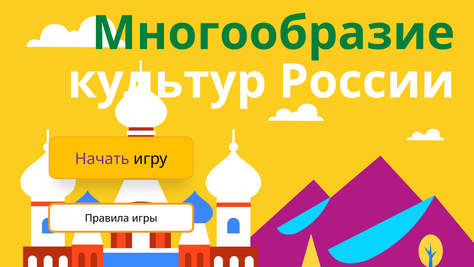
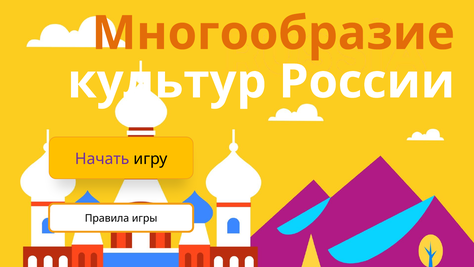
Многообразие colour: green -> orange
